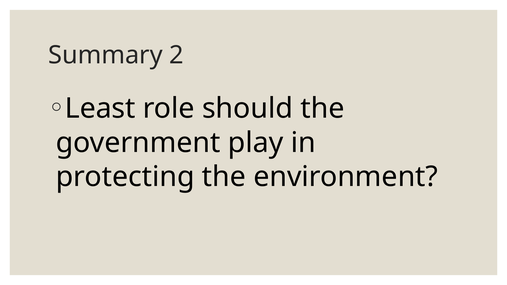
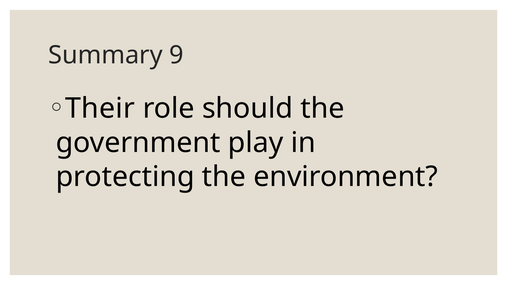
2: 2 -> 9
Least: Least -> Their
